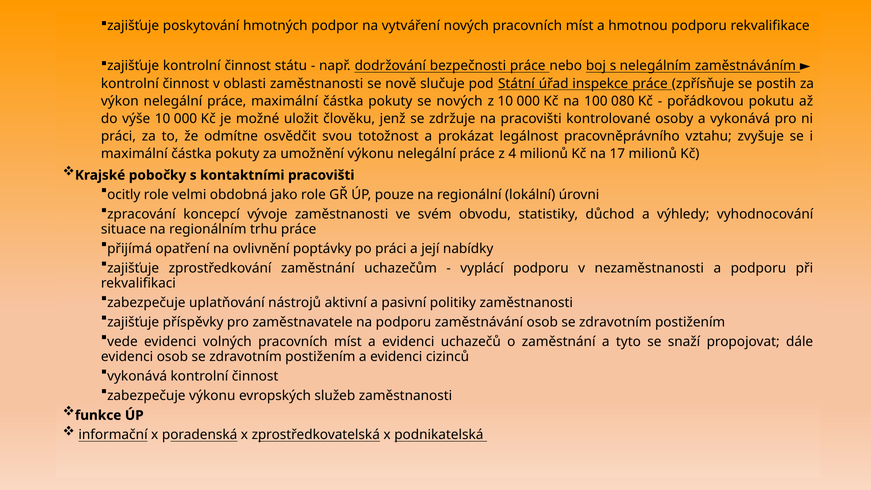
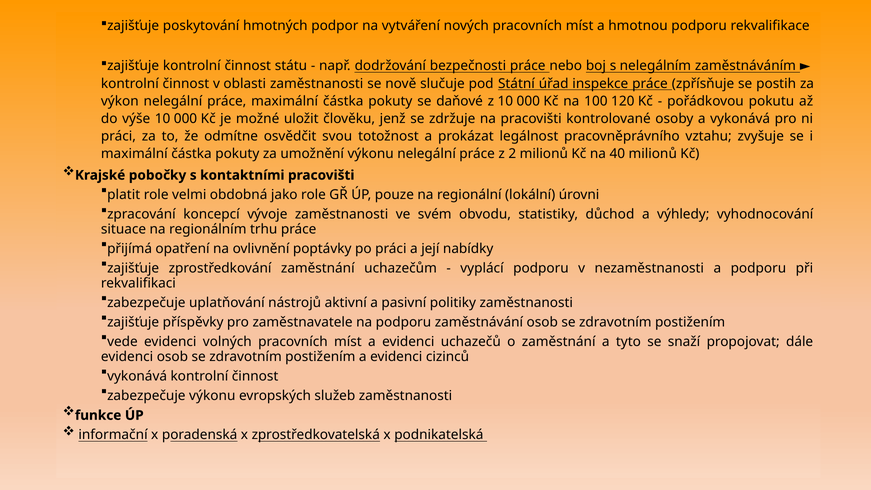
se nových: nových -> daňové
080: 080 -> 120
4: 4 -> 2
17: 17 -> 40
ocitly: ocitly -> platit
